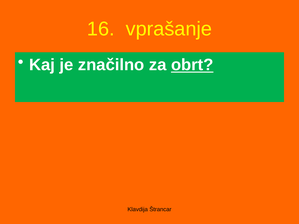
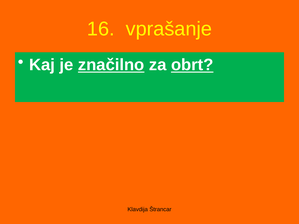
značilno underline: none -> present
